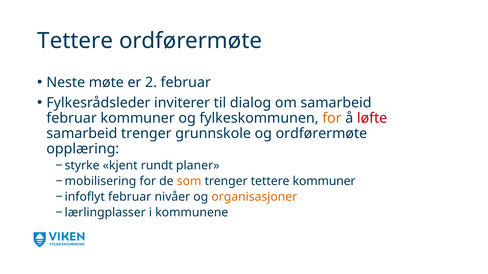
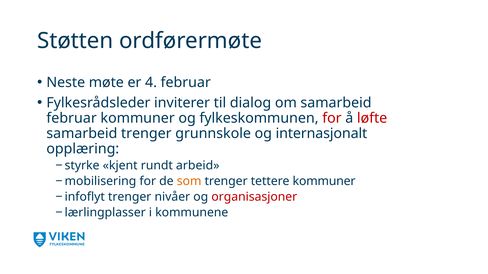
Tettere at (75, 41): Tettere -> Støtten
2: 2 -> 4
for at (332, 118) colour: orange -> red
og ordførermøte: ordførermøte -> internasjonalt
planer: planer -> arbeid
februar at (130, 197): februar -> trenger
organisasjoner colour: orange -> red
